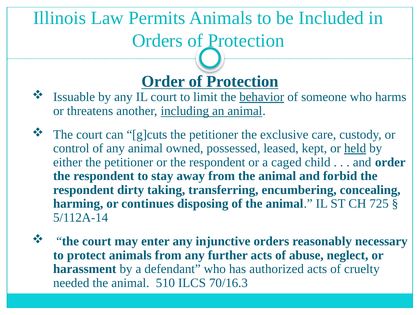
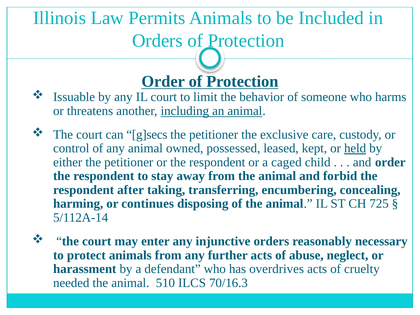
behavior underline: present -> none
g]cuts: g]cuts -> g]secs
dirty: dirty -> after
authorized: authorized -> overdrives
